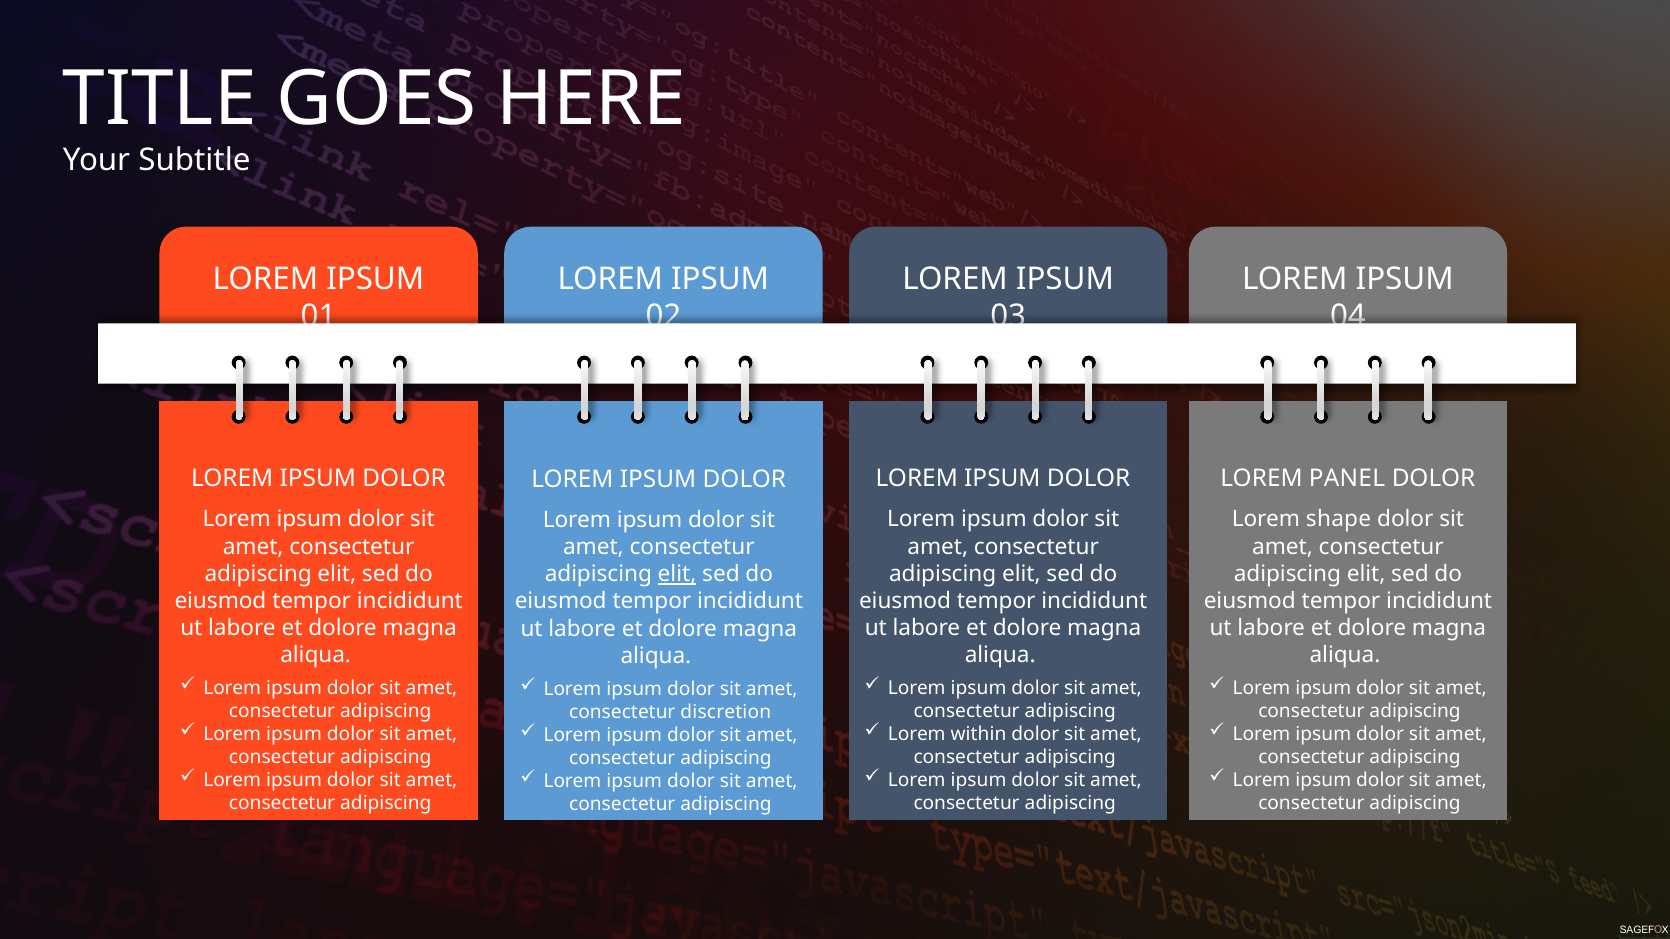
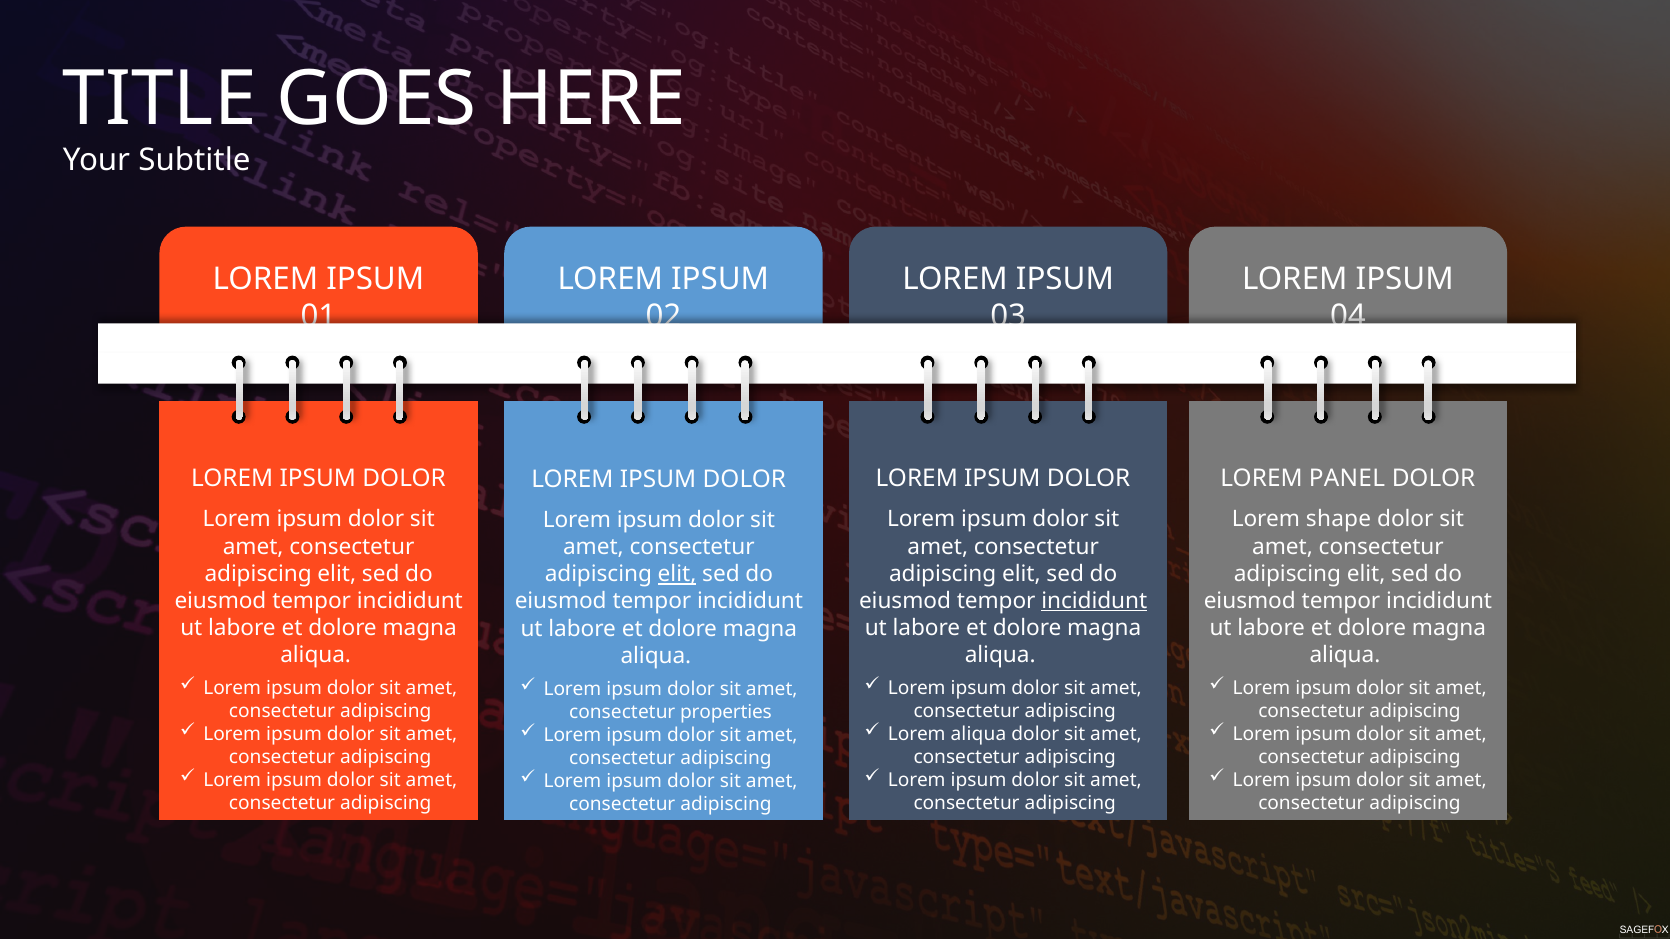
incididunt at (1094, 601) underline: none -> present
discretion: discretion -> properties
Lorem within: within -> aliqua
